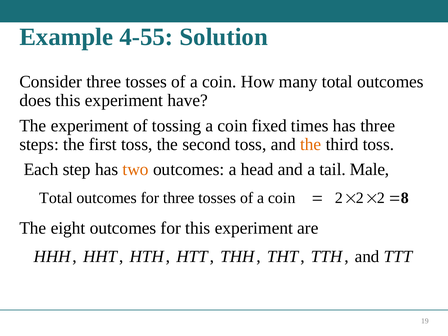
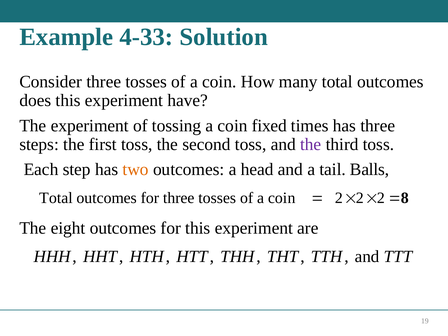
4-55: 4-55 -> 4-33
the at (311, 144) colour: orange -> purple
Male: Male -> Balls
